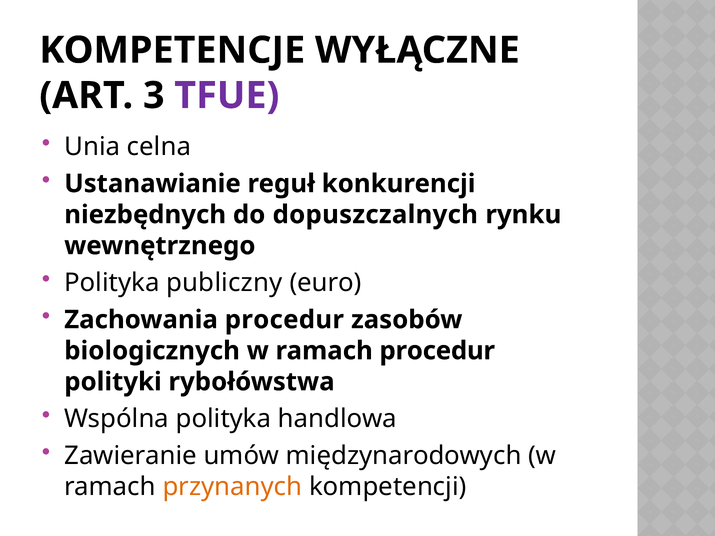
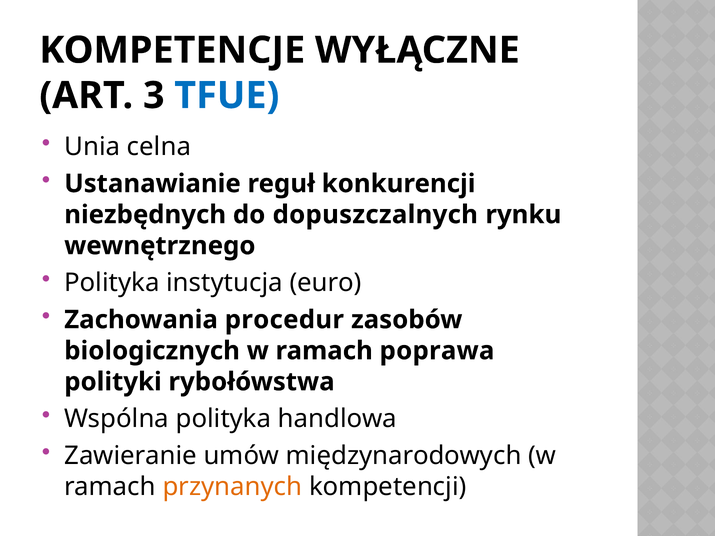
TFUE colour: purple -> blue
publiczny: publiczny -> instytucja
ramach procedur: procedur -> poprawa
